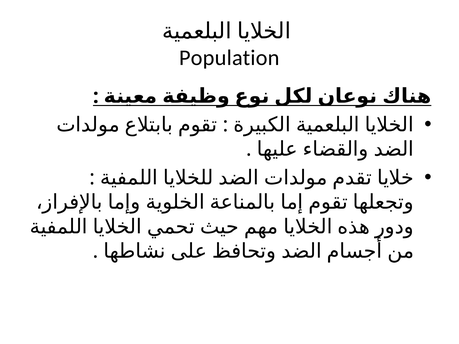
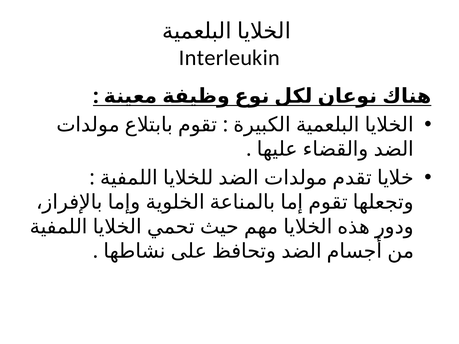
Population: Population -> Interleukin
